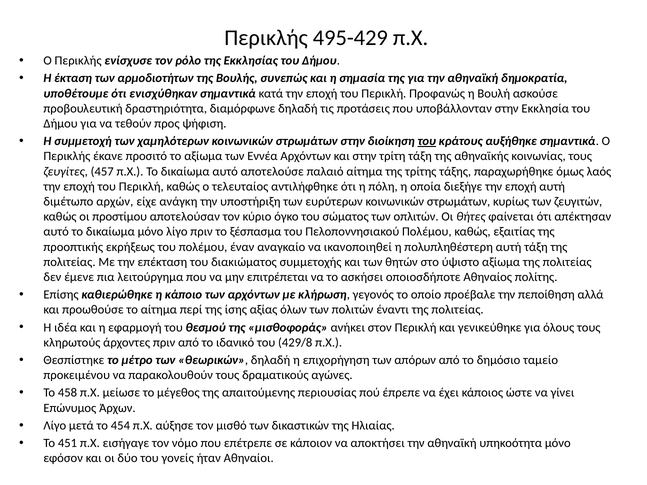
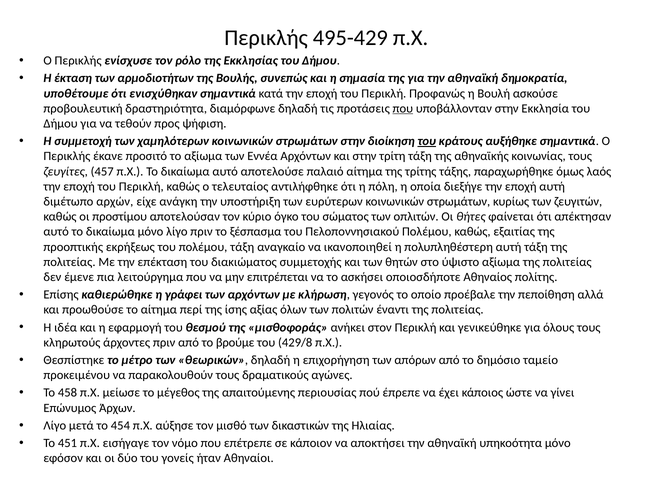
που at (403, 109) underline: none -> present
πολέμου έναν: έναν -> τάξη
κάποιο: κάποιο -> γράφει
ιδανικό: ιδανικό -> βρούμε
